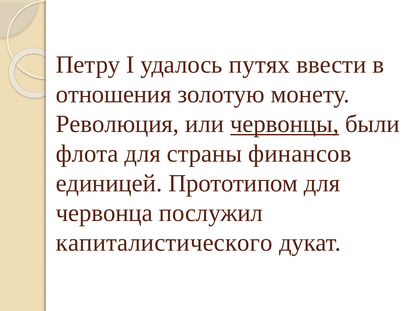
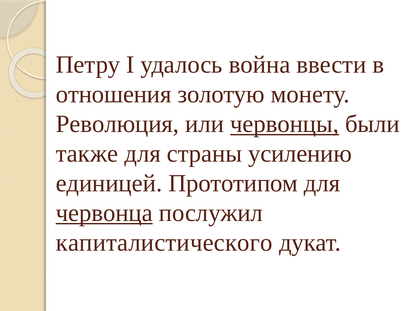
путях: путях -> война
флота: флота -> также
финансов: финансов -> усилению
червонца underline: none -> present
